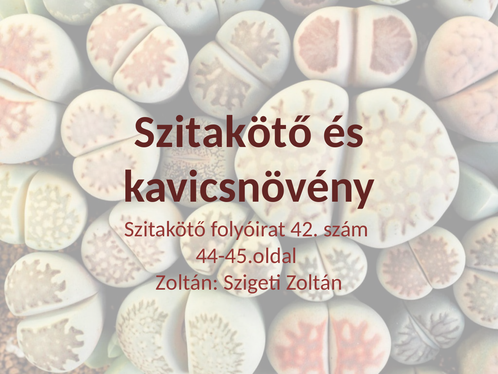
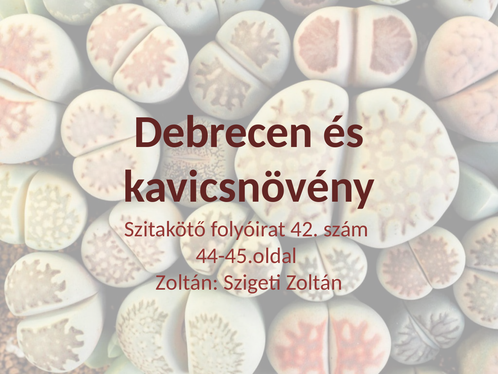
Szitakötő at (223, 132): Szitakötő -> Debrecen
